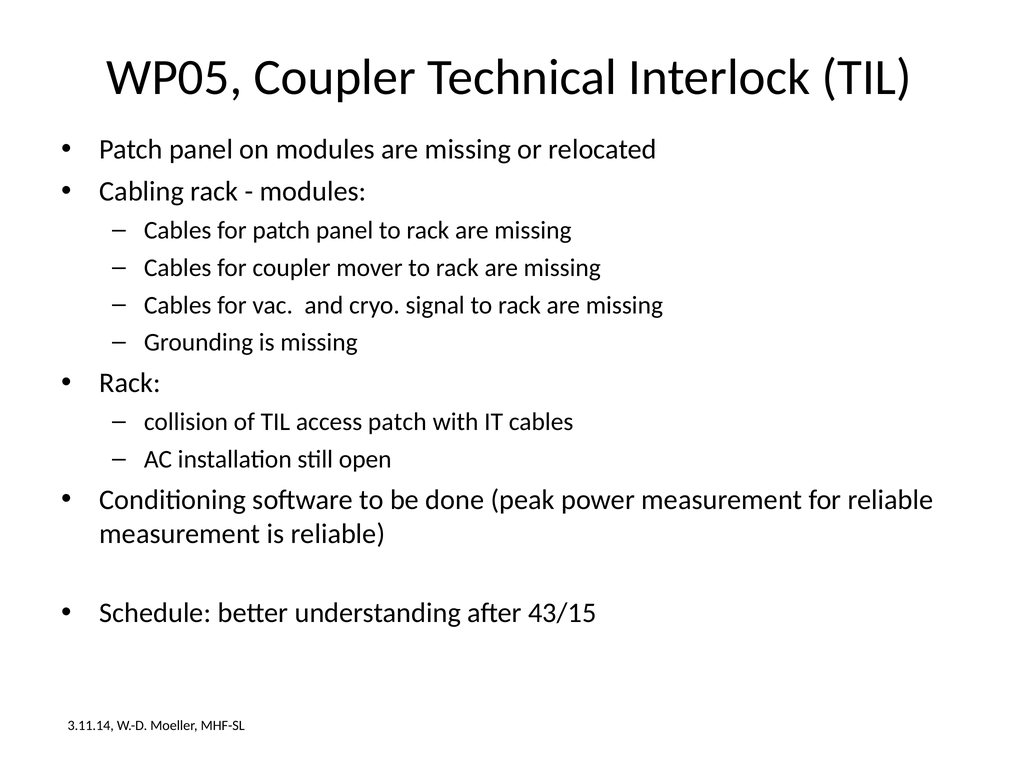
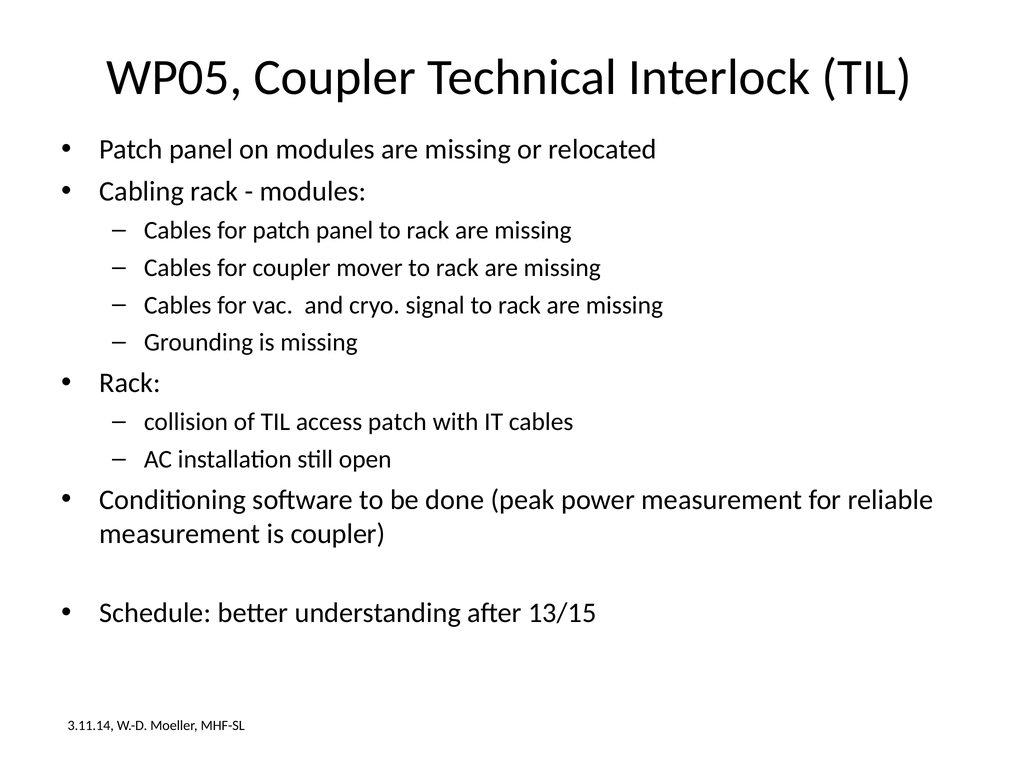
is reliable: reliable -> coupler
43/15: 43/15 -> 13/15
